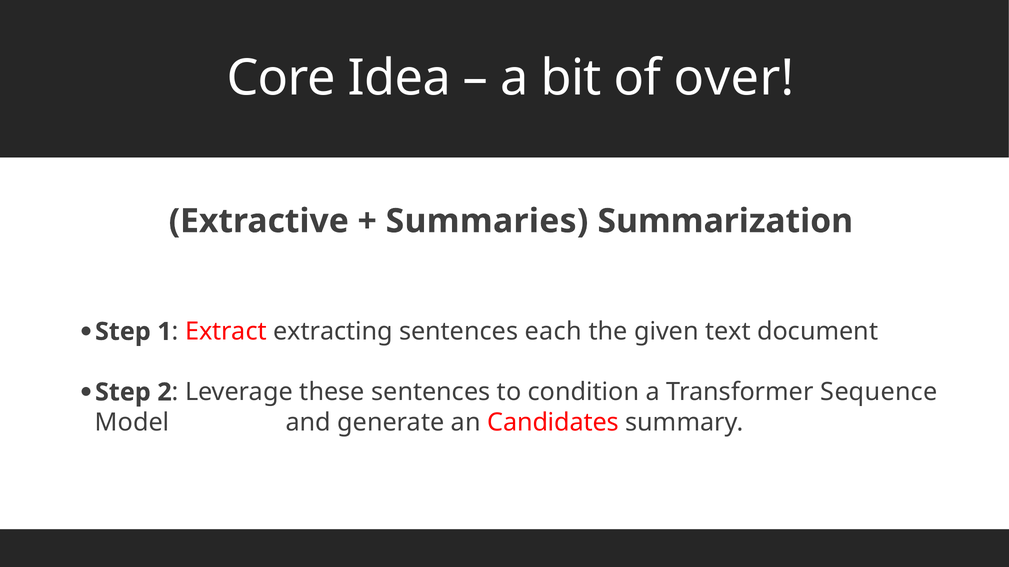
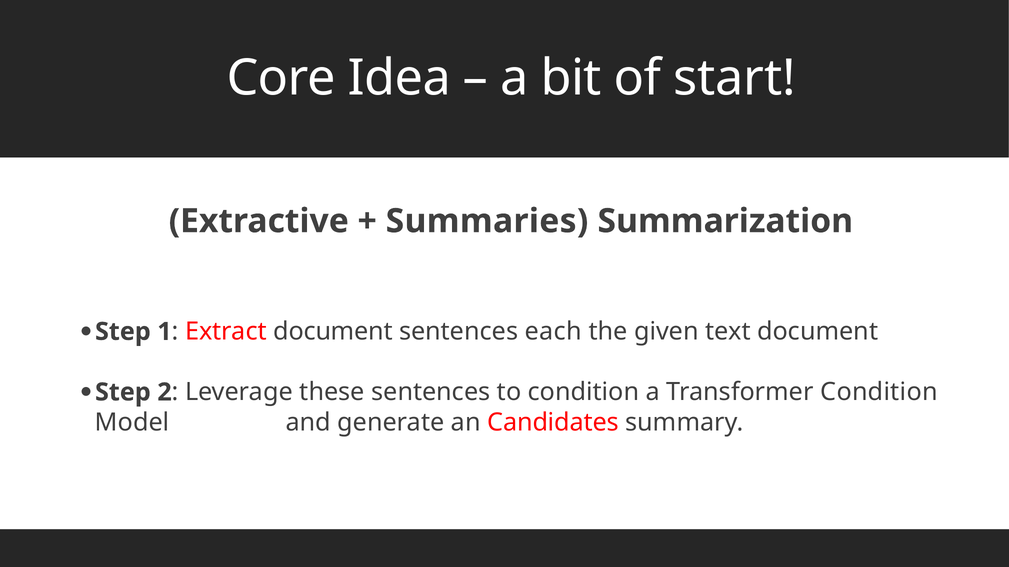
over: over -> start
Extract extracting: extracting -> document
Transformer Sequence: Sequence -> Condition
